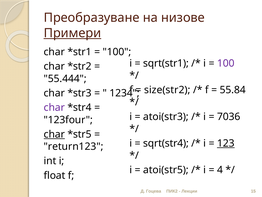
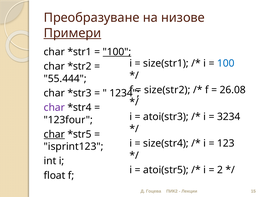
100 at (117, 52) underline: none -> present
sqrt(str1: sqrt(str1 -> size(str1
100 at (226, 63) colour: purple -> blue
55.84: 55.84 -> 26.08
7036: 7036 -> 3234
sqrt(str4: sqrt(str4 -> size(str4
123 underline: present -> none
return123: return123 -> isprint123
4: 4 -> 2
